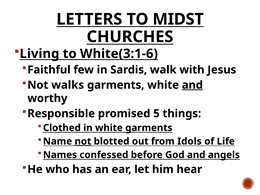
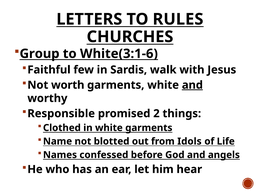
MIDST: MIDST -> RULES
Living: Living -> Group
walks: walks -> worth
5: 5 -> 2
not at (83, 141) underline: present -> none
